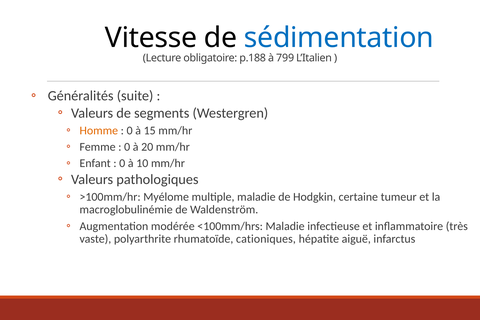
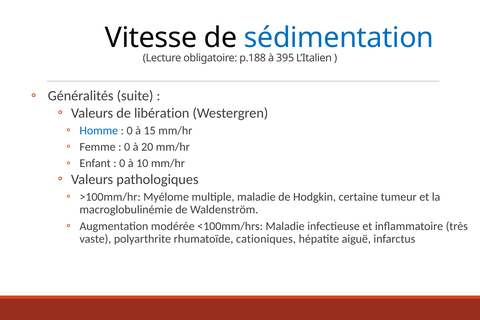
799: 799 -> 395
segments: segments -> libération
Homme colour: orange -> blue
